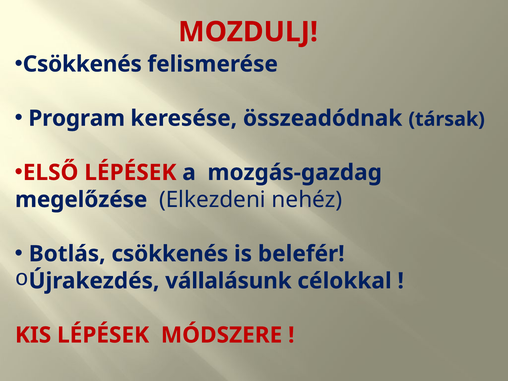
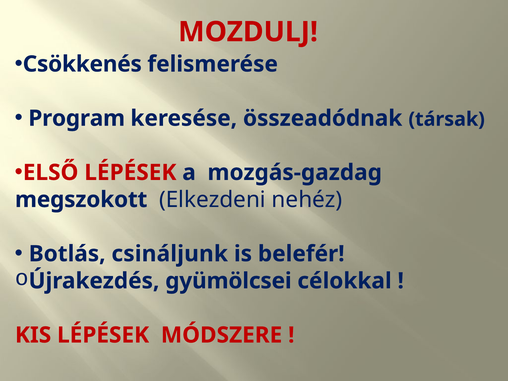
megelőzése: megelőzése -> megszokott
Botlás csökkenés: csökkenés -> csináljunk
vállalásunk: vállalásunk -> gyümölcsei
